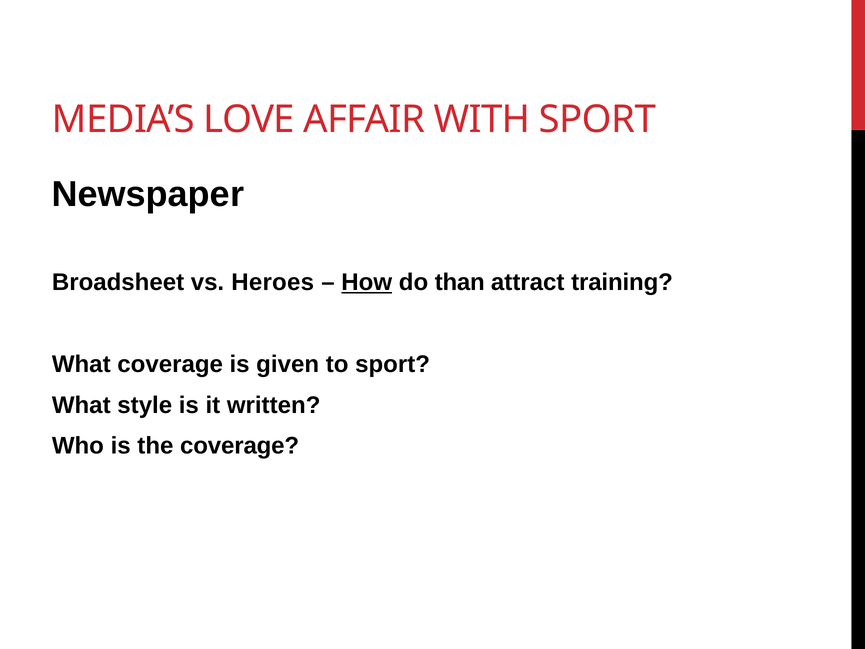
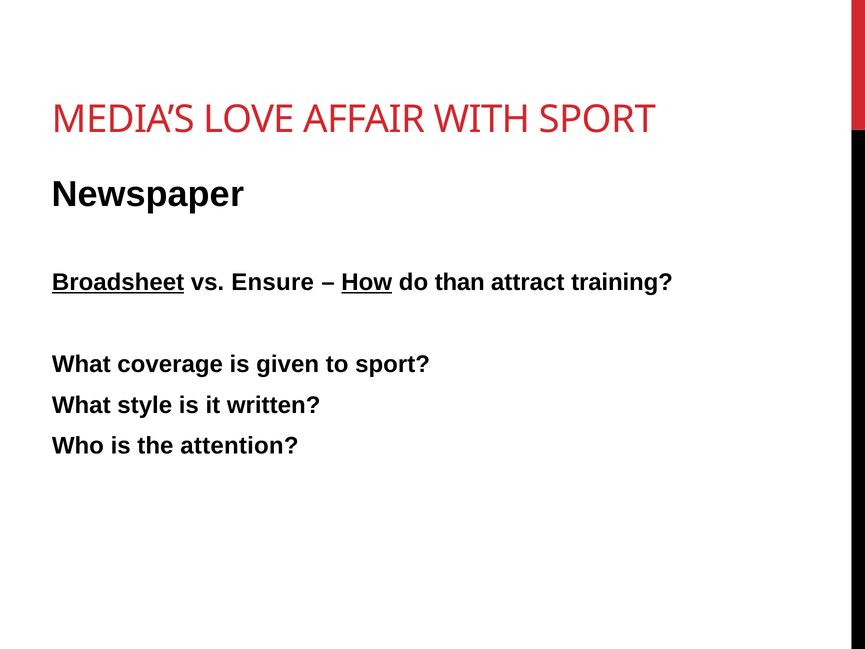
Broadsheet underline: none -> present
Heroes: Heroes -> Ensure
the coverage: coverage -> attention
